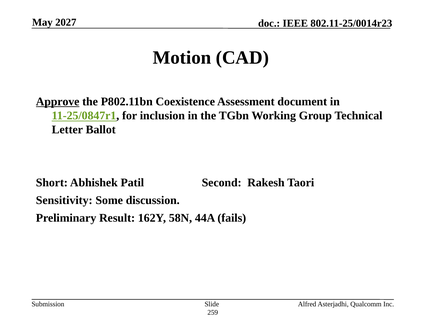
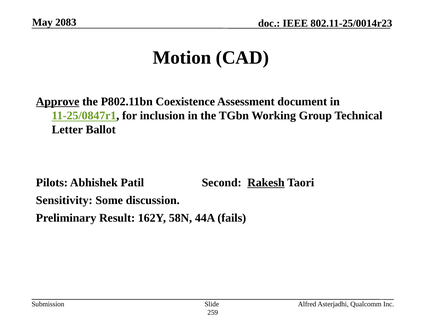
2027: 2027 -> 2083
Short: Short -> Pilots
Rakesh underline: none -> present
